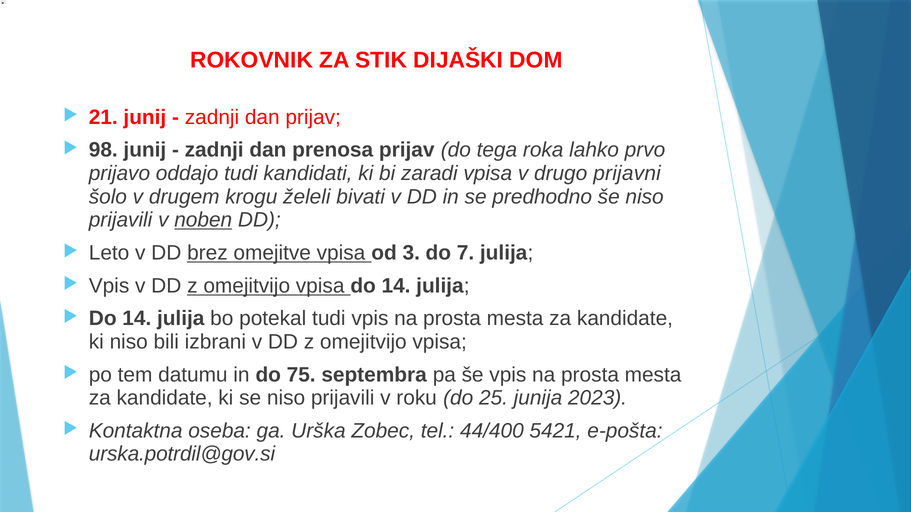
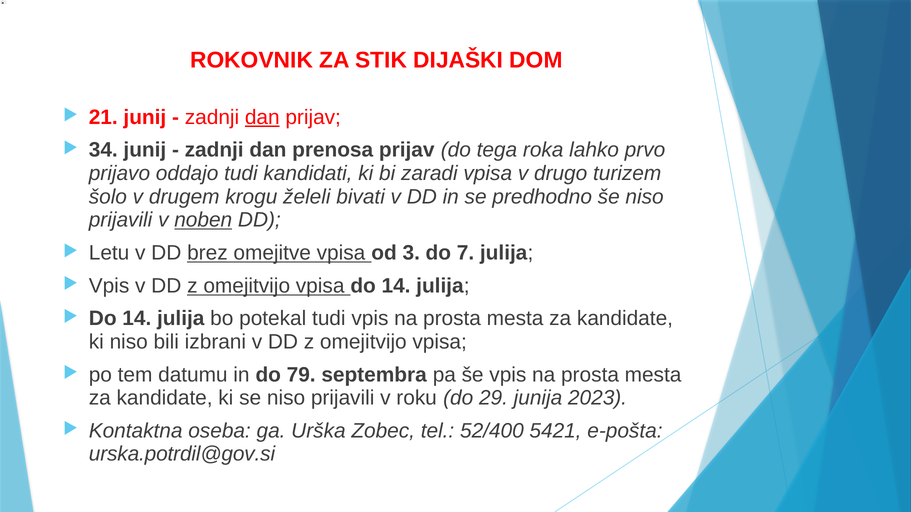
dan at (262, 117) underline: none -> present
98: 98 -> 34
prijavni: prijavni -> turizem
Leto: Leto -> Letu
75: 75 -> 79
25: 25 -> 29
44/400: 44/400 -> 52/400
